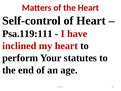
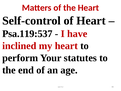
Psa.119:111: Psa.119:111 -> Psa.119:537
